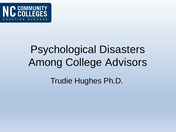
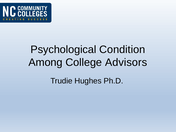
Disasters: Disasters -> Condition
